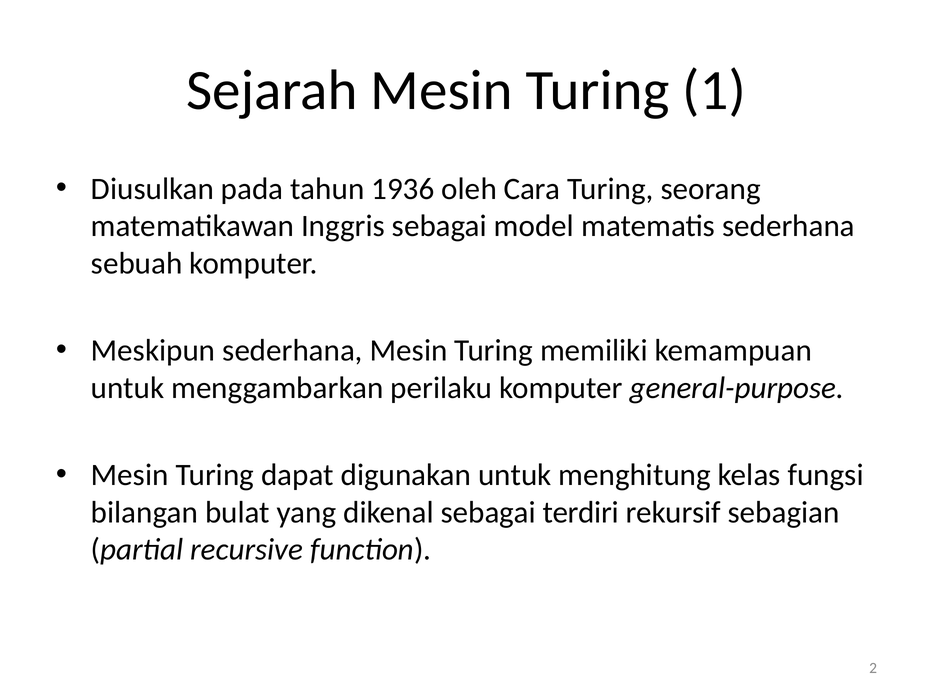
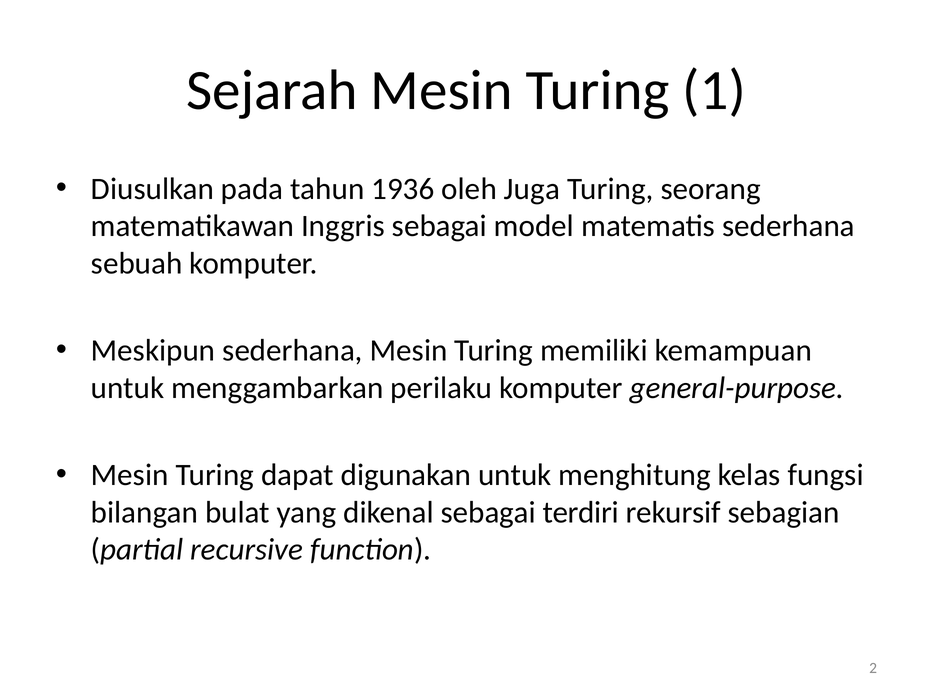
Cara: Cara -> Juga
